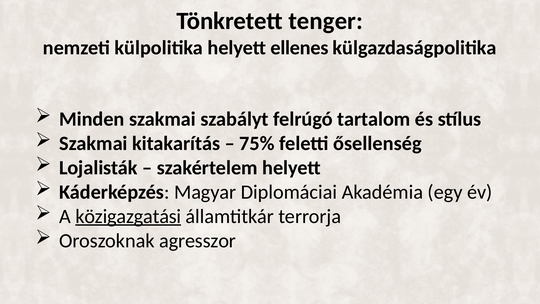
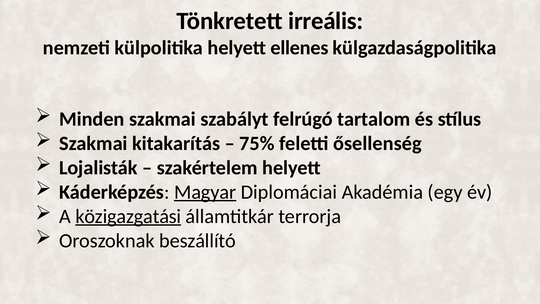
tenger: tenger -> irreális
Magyar underline: none -> present
agresszor: agresszor -> beszállító
